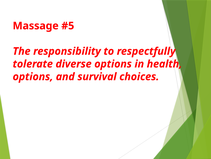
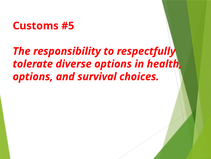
Massage: Massage -> Customs
